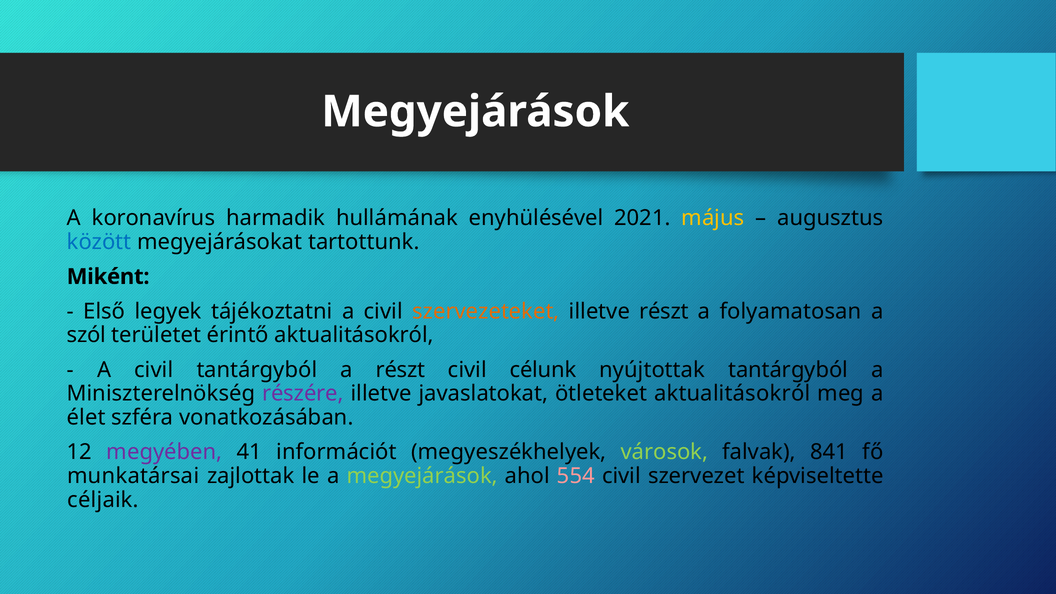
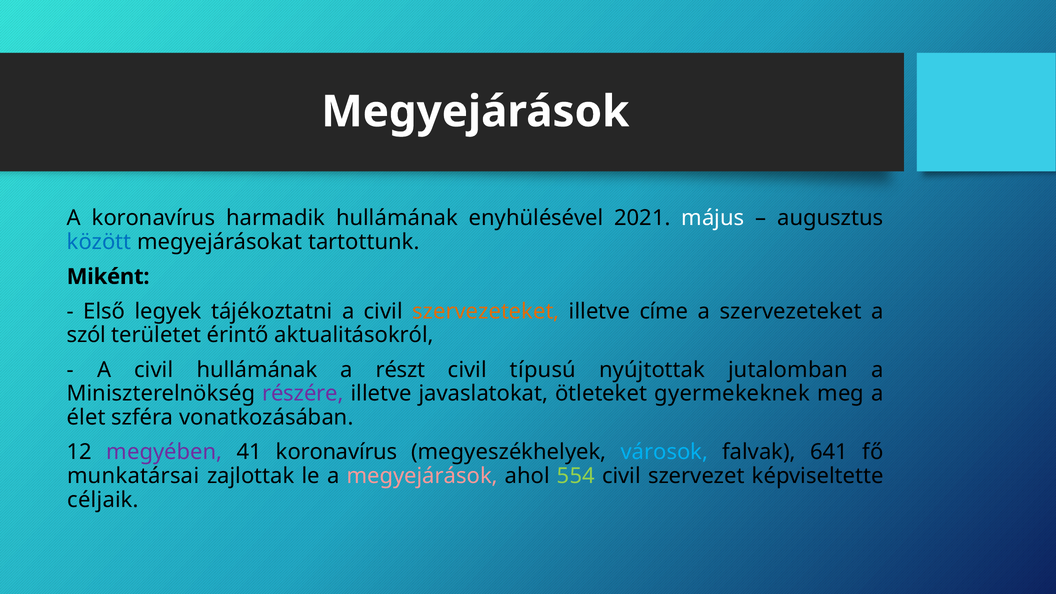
május colour: yellow -> white
illetve részt: részt -> címe
a folyamatosan: folyamatosan -> szervezeteket
civil tantárgyból: tantárgyból -> hullámának
célunk: célunk -> típusú
nyújtottak tantárgyból: tantárgyból -> jutalomban
ötleteket aktualitásokról: aktualitásokról -> gyermekeknek
41 információt: információt -> koronavírus
városok colour: light green -> light blue
841: 841 -> 641
megyejárások at (422, 476) colour: light green -> pink
554 colour: pink -> light green
